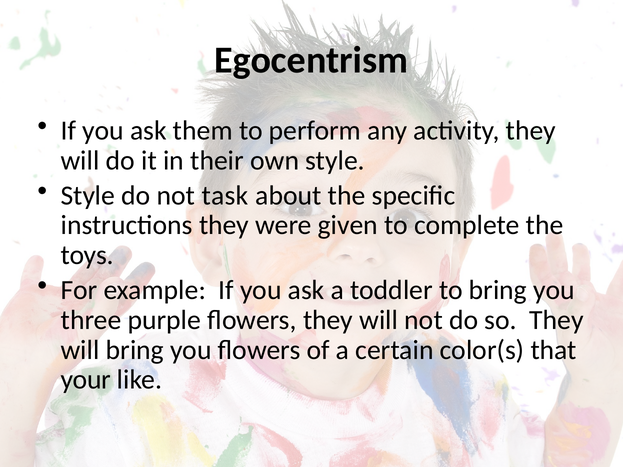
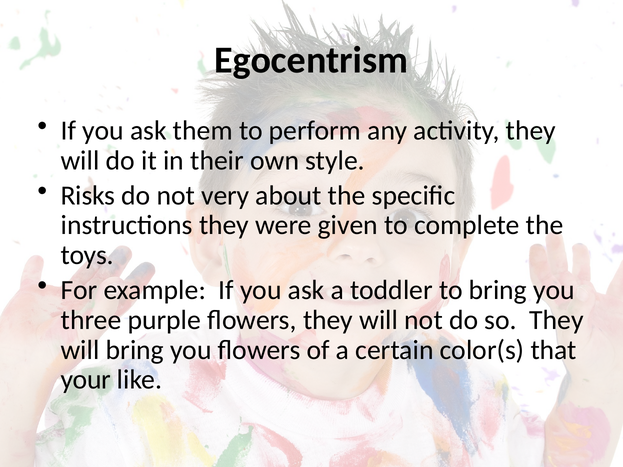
Style at (88, 196): Style -> Risks
task: task -> very
